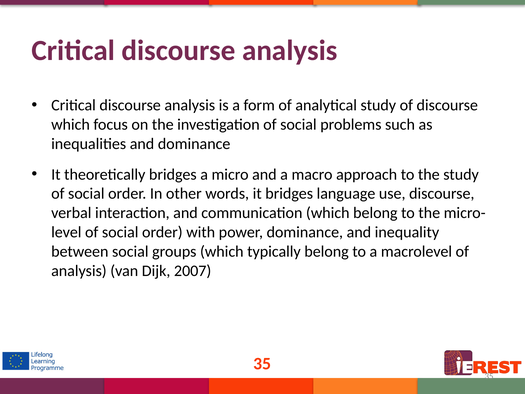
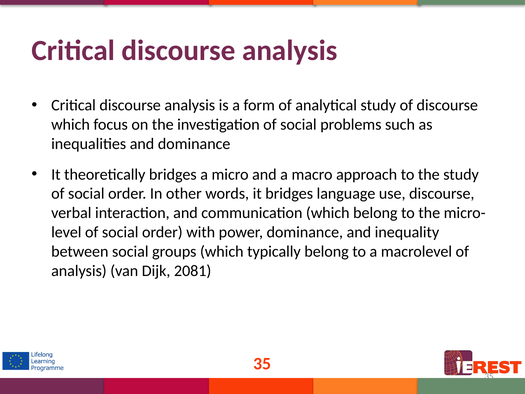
2007: 2007 -> 2081
